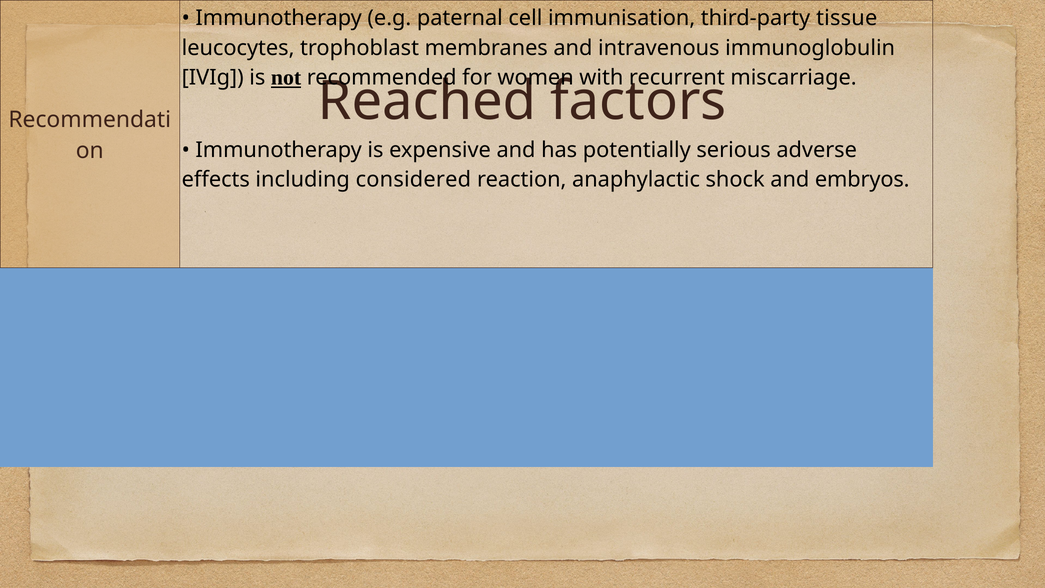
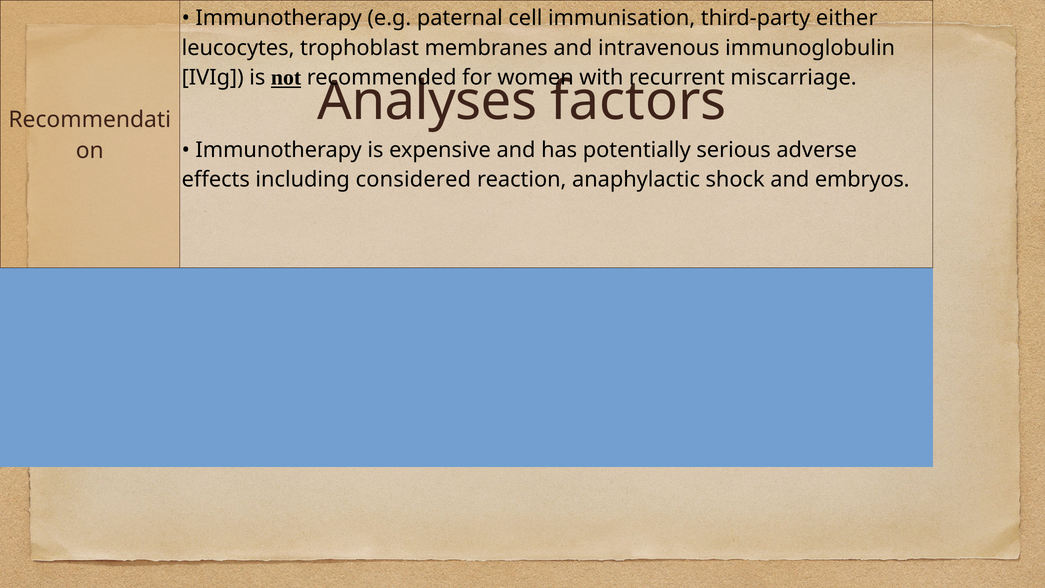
tissue: tissue -> either
Reached: Reached -> Analyses
